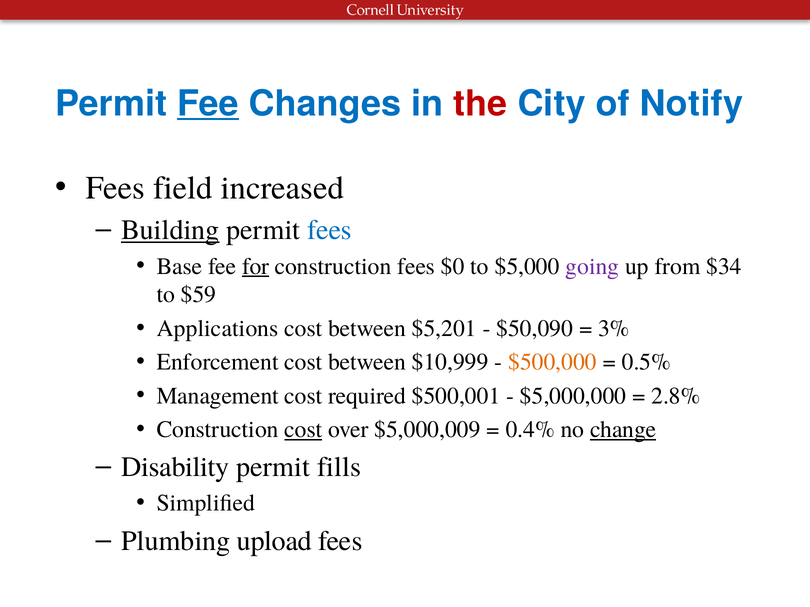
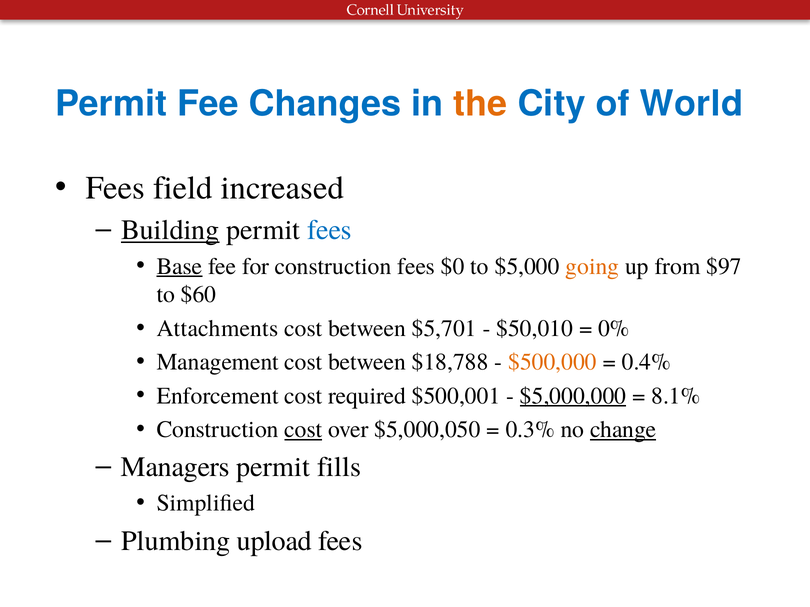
Fee at (208, 104) underline: present -> none
the colour: red -> orange
Notify: Notify -> World
Base underline: none -> present
for underline: present -> none
going colour: purple -> orange
$34: $34 -> $97
$59: $59 -> $60
Applications: Applications -> Attachments
$5,201: $5,201 -> $5,701
$50,090: $50,090 -> $50,010
3%: 3% -> 0%
Enforcement: Enforcement -> Management
$10,999: $10,999 -> $18,788
0.5%: 0.5% -> 0.4%
Management: Management -> Enforcement
$5,000,000 underline: none -> present
2.8%: 2.8% -> 8.1%
$5,000,009: $5,000,009 -> $5,000,050
0.4%: 0.4% -> 0.3%
Disability: Disability -> Managers
